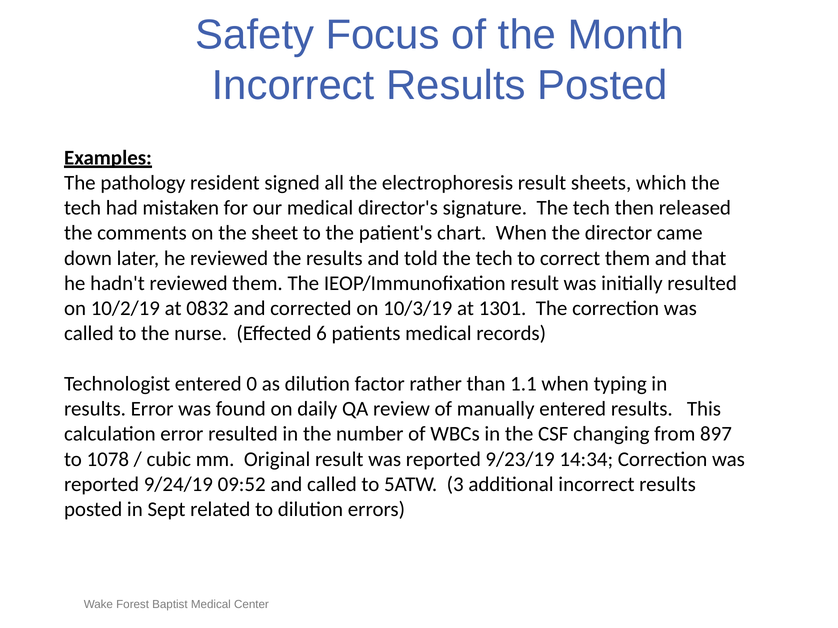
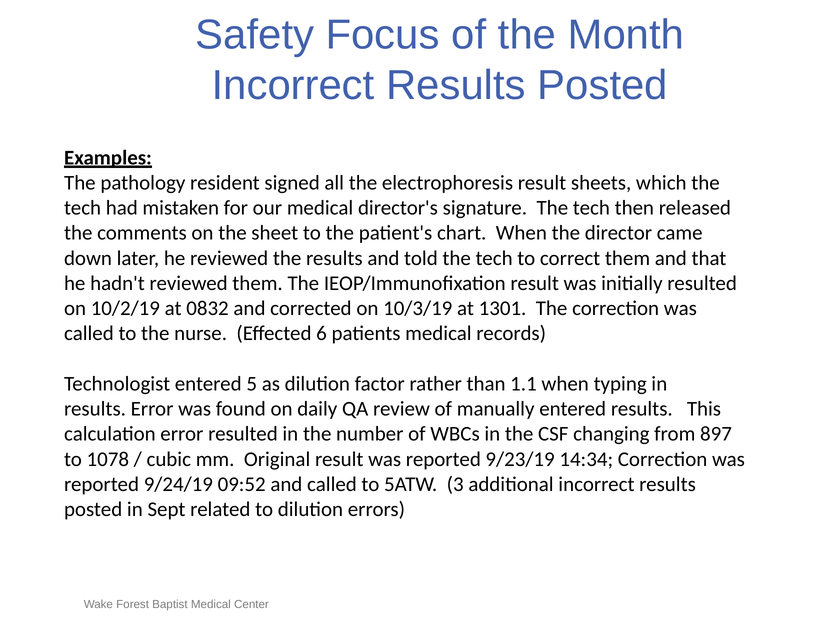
0: 0 -> 5
